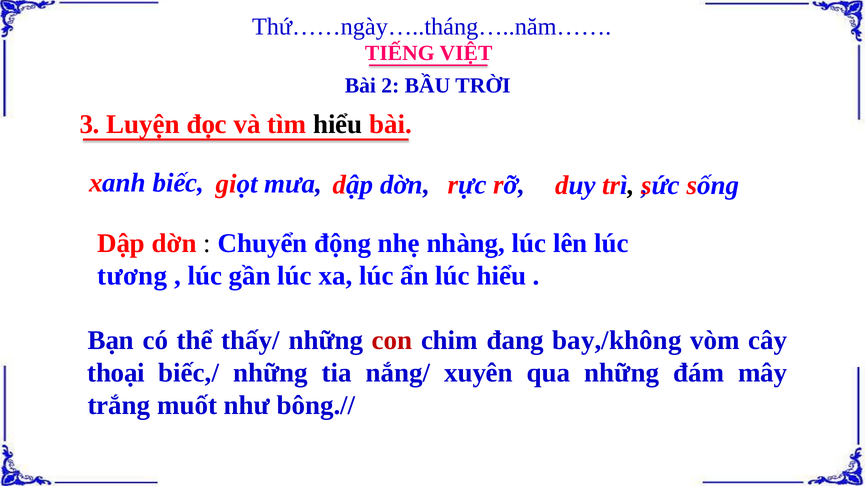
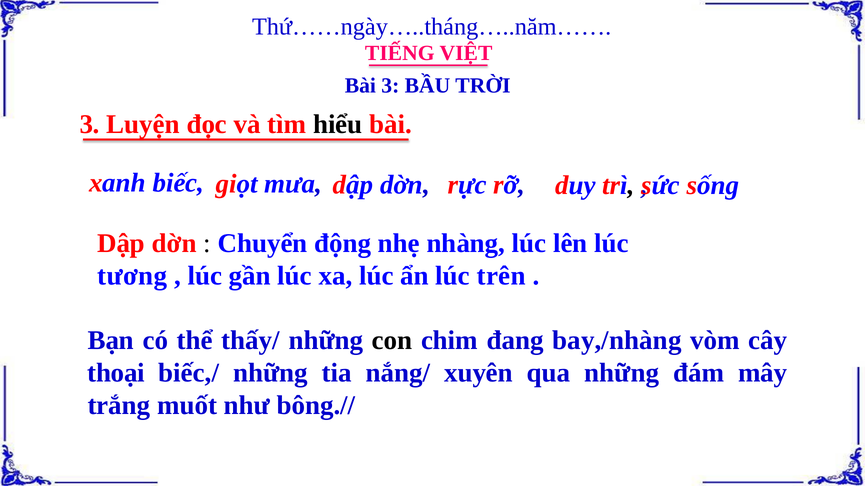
Bài 2: 2 -> 3
lúc hiểu: hiểu -> trên
con colour: red -> black
bay,/không: bay,/không -> bay,/nhàng
